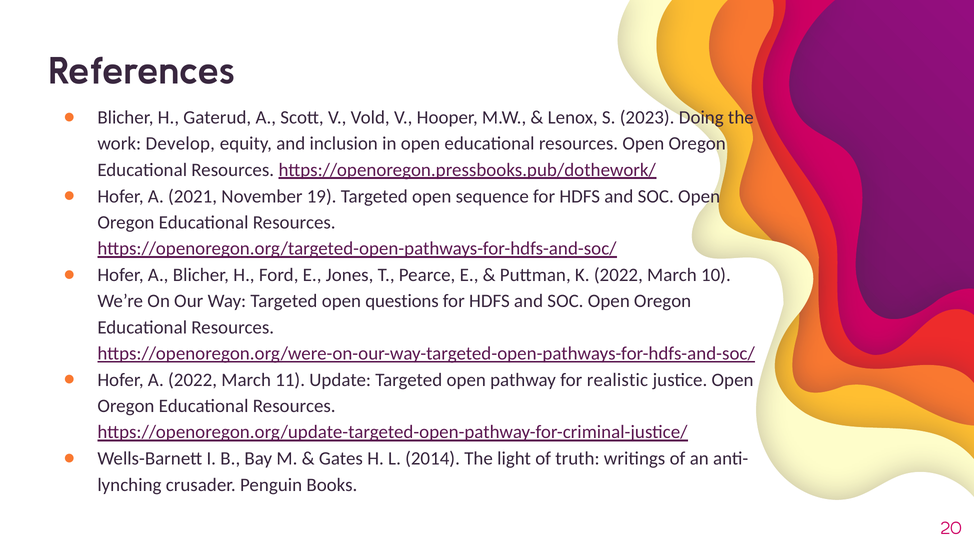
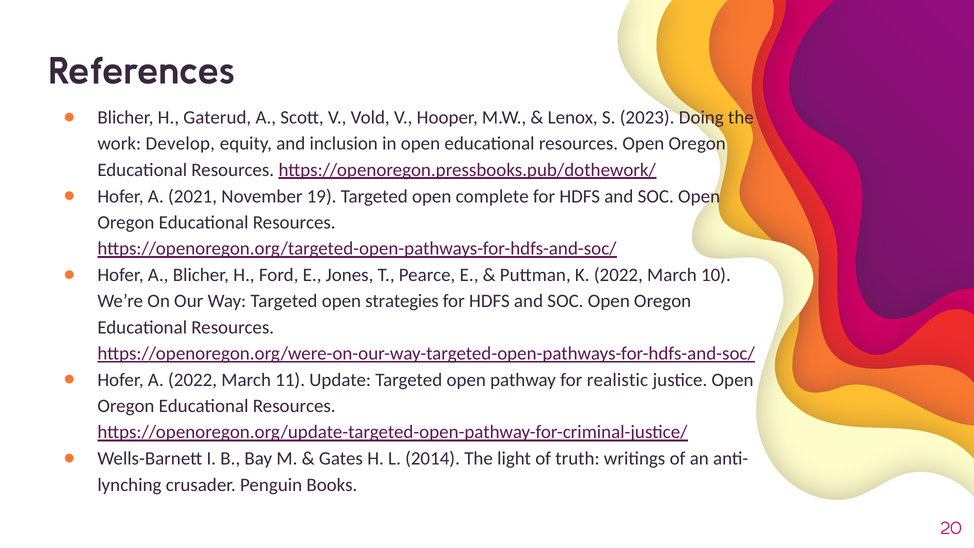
sequence: sequence -> complete
questions: questions -> strategies
